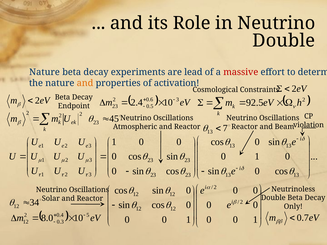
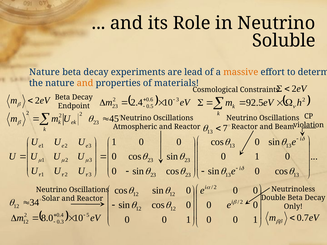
Double at (284, 41): Double -> Soluble
massive colour: red -> orange
activation: activation -> materials
